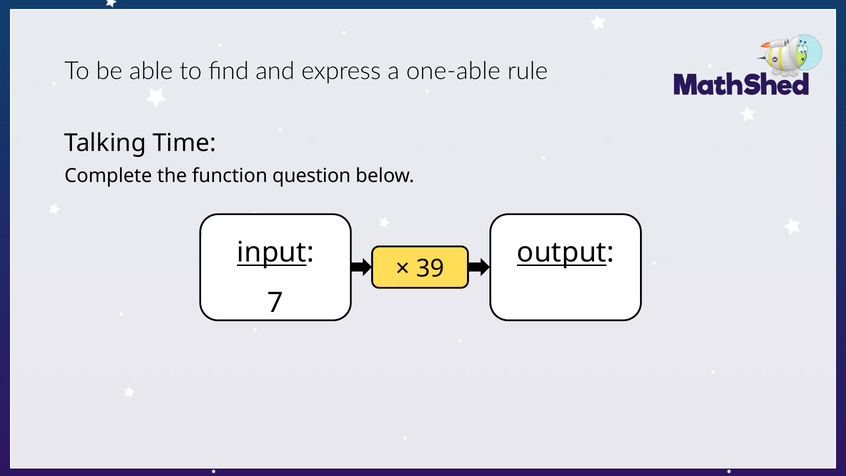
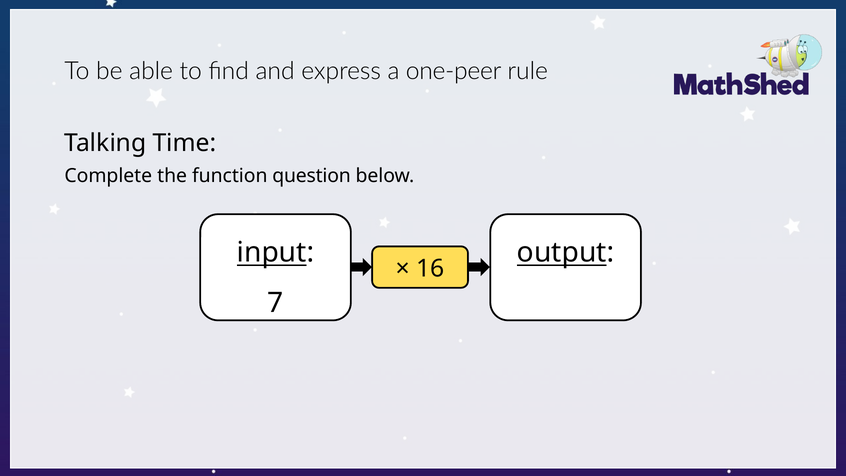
one-able: one-able -> one-peer
39: 39 -> 16
